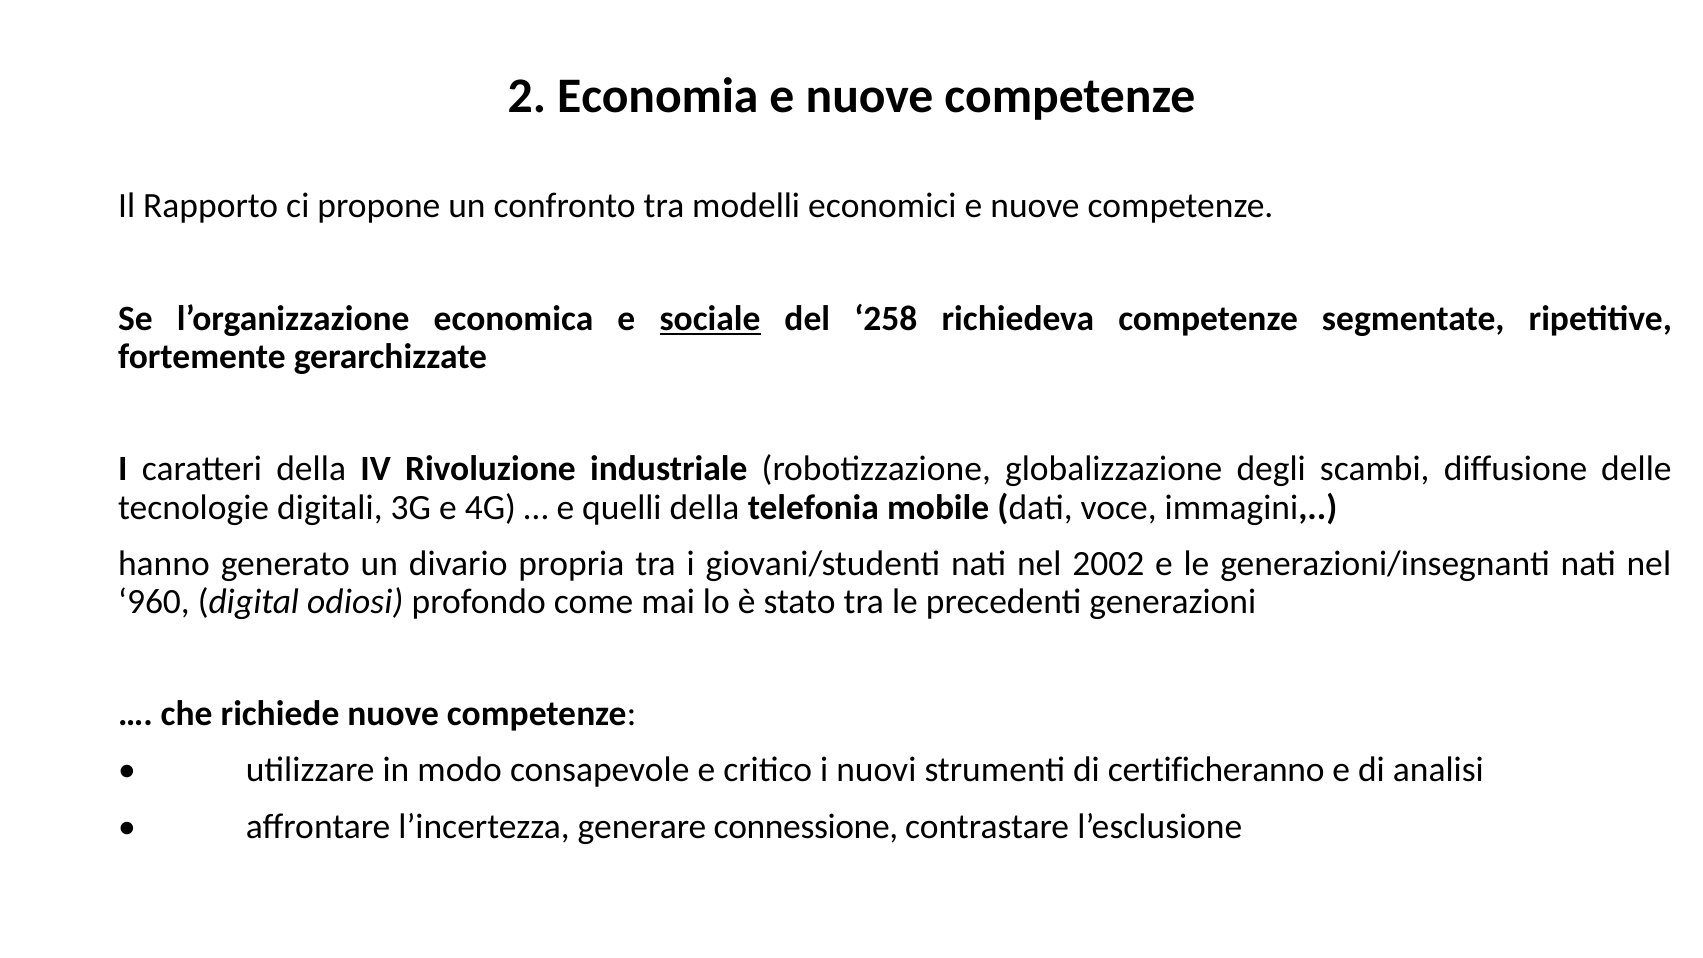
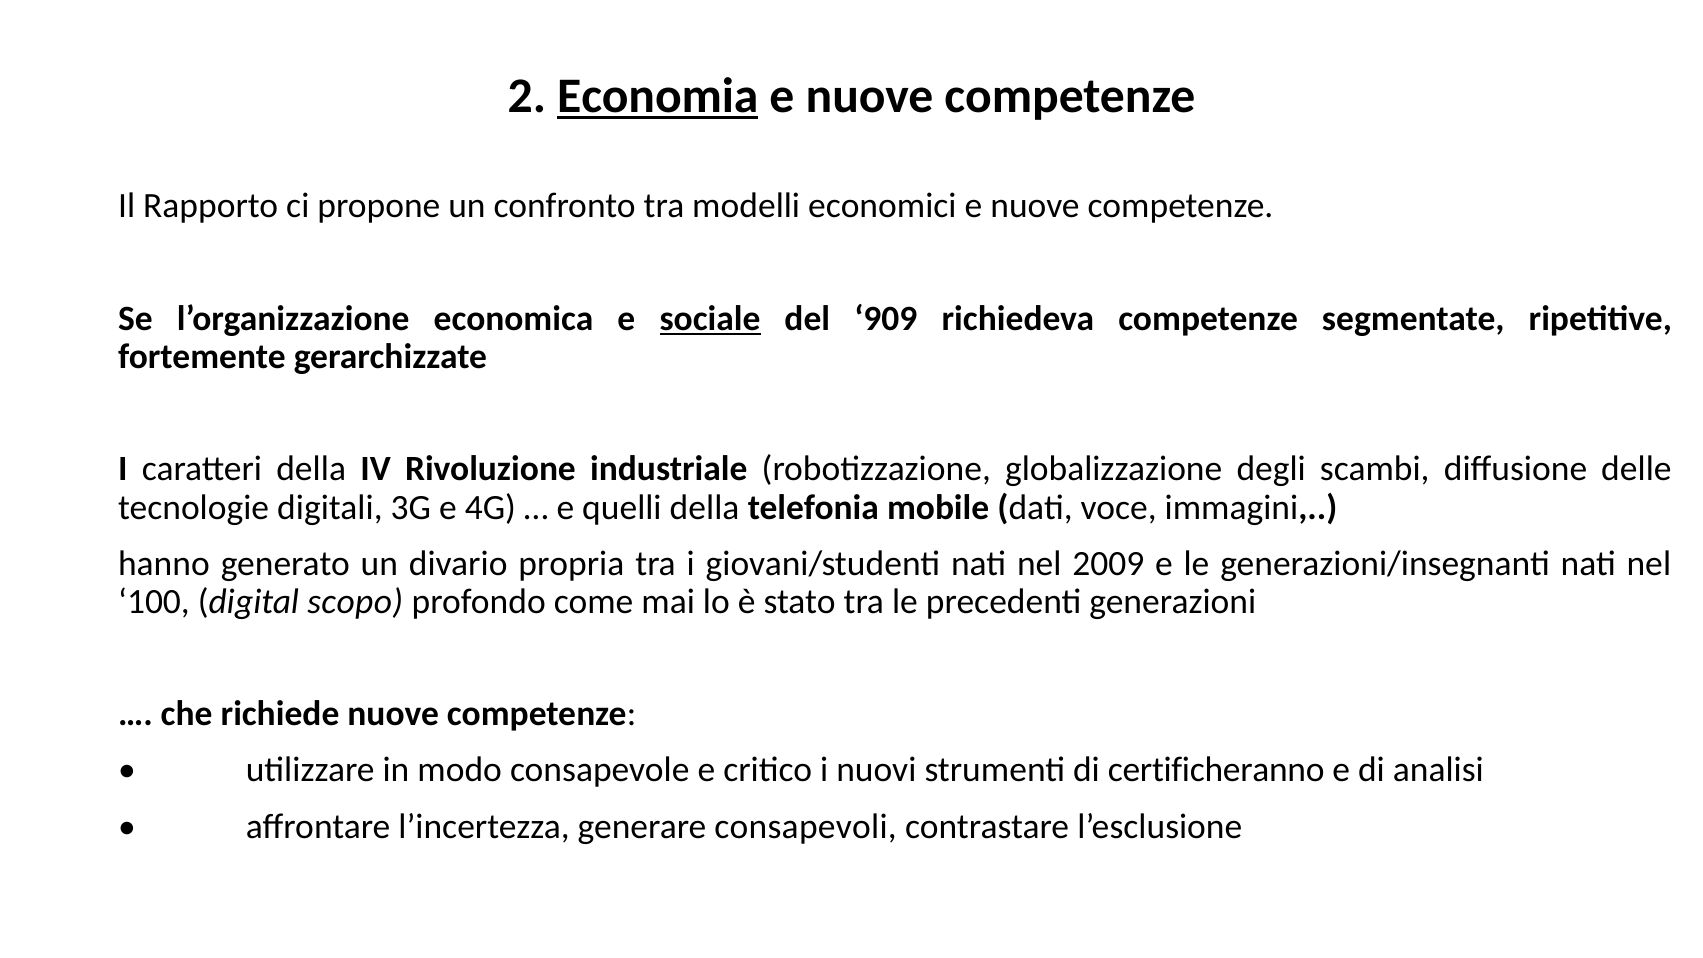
Economia underline: none -> present
258: 258 -> 909
2002: 2002 -> 2009
960: 960 -> 100
odiosi: odiosi -> scopo
connessione: connessione -> consapevoli
